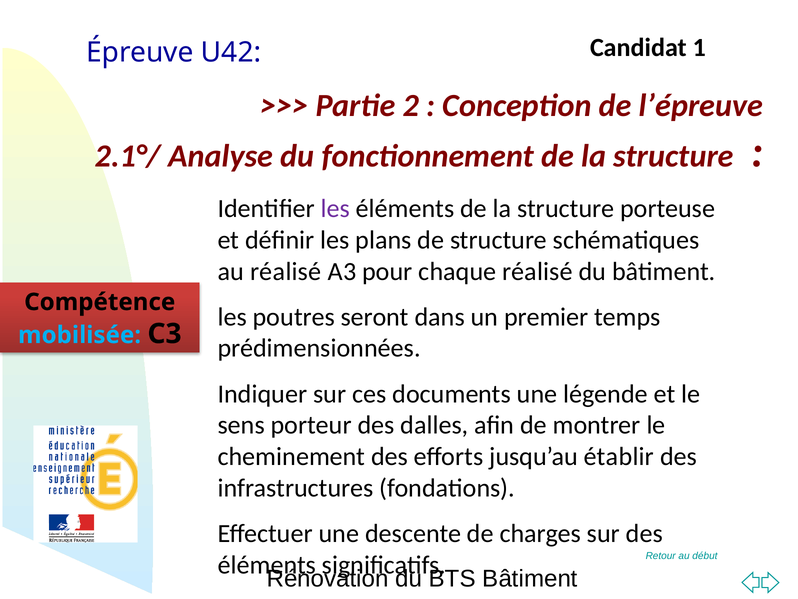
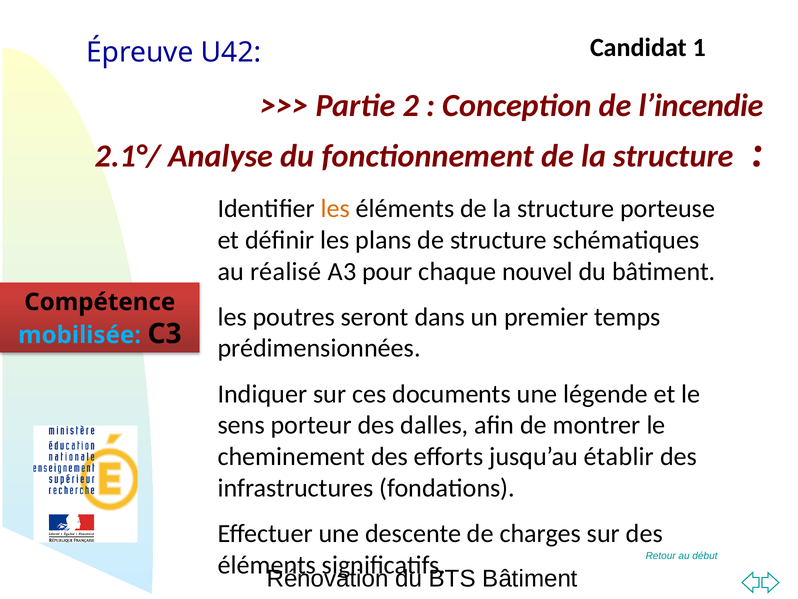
l’épreuve: l’épreuve -> l’incendie
les at (335, 208) colour: purple -> orange
chaque réalisé: réalisé -> nouvel
